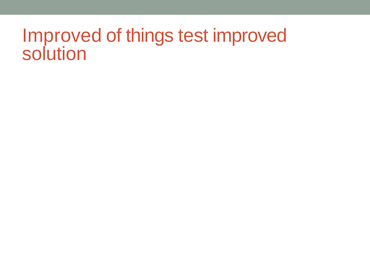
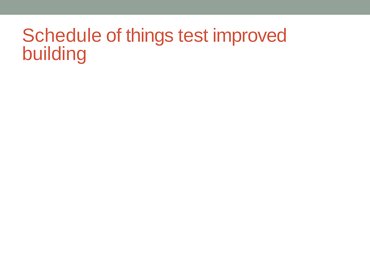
Improved at (62, 35): Improved -> Schedule
solution: solution -> building
